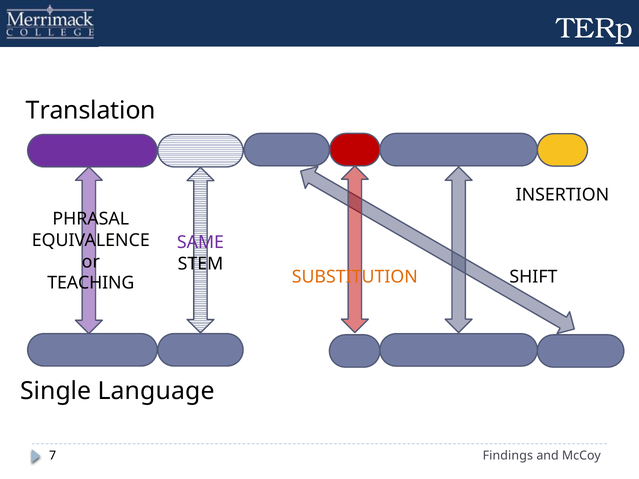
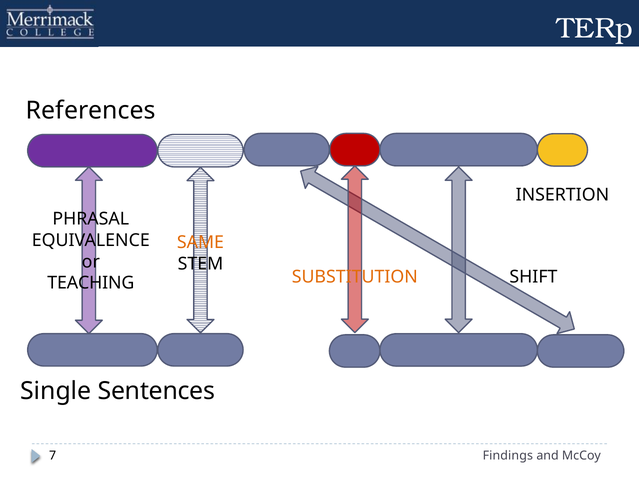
Translation: Translation -> References
SAME colour: purple -> orange
Language: Language -> Sentences
